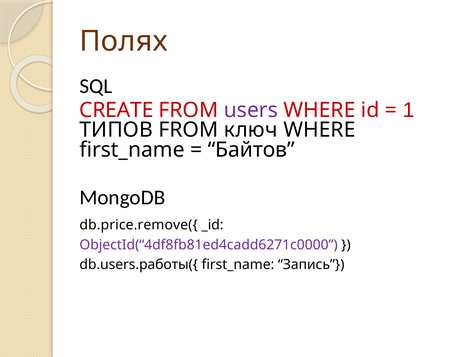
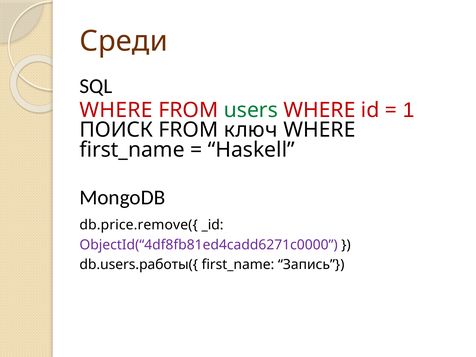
Полях: Полях -> Среди
CREATE at (116, 110): CREATE -> WHERE
users colour: purple -> green
ТИПОВ: ТИПОВ -> ПОИСК
Байтов: Байтов -> Haskell
